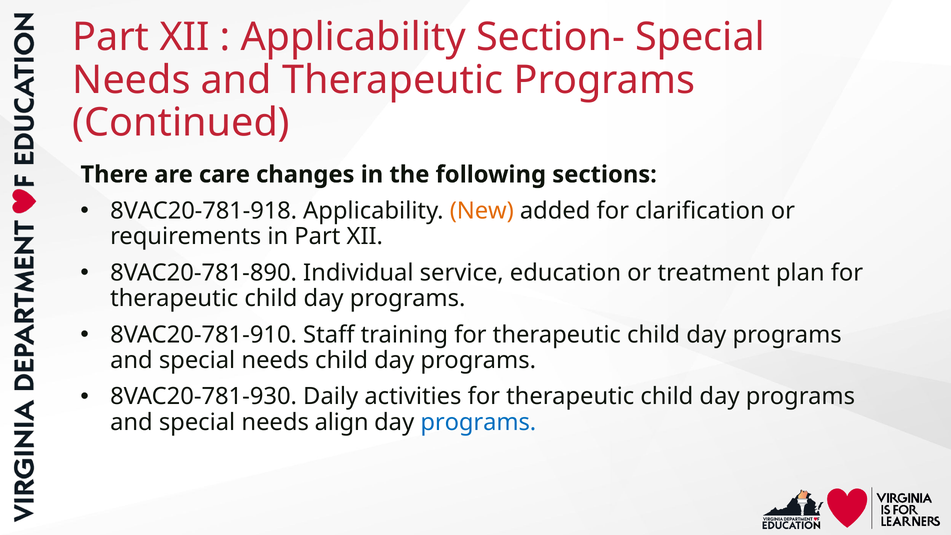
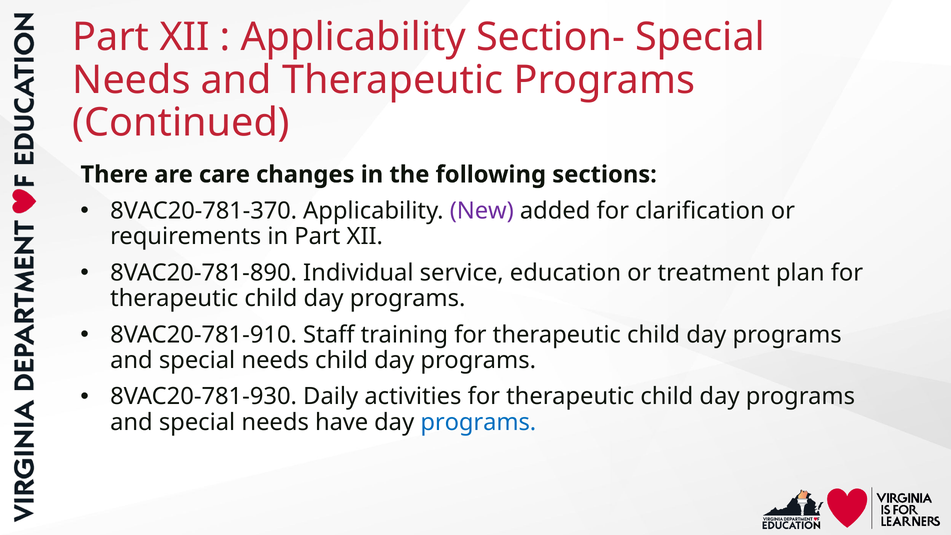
8VAC20-781-918: 8VAC20-781-918 -> 8VAC20-781-370
New colour: orange -> purple
align: align -> have
